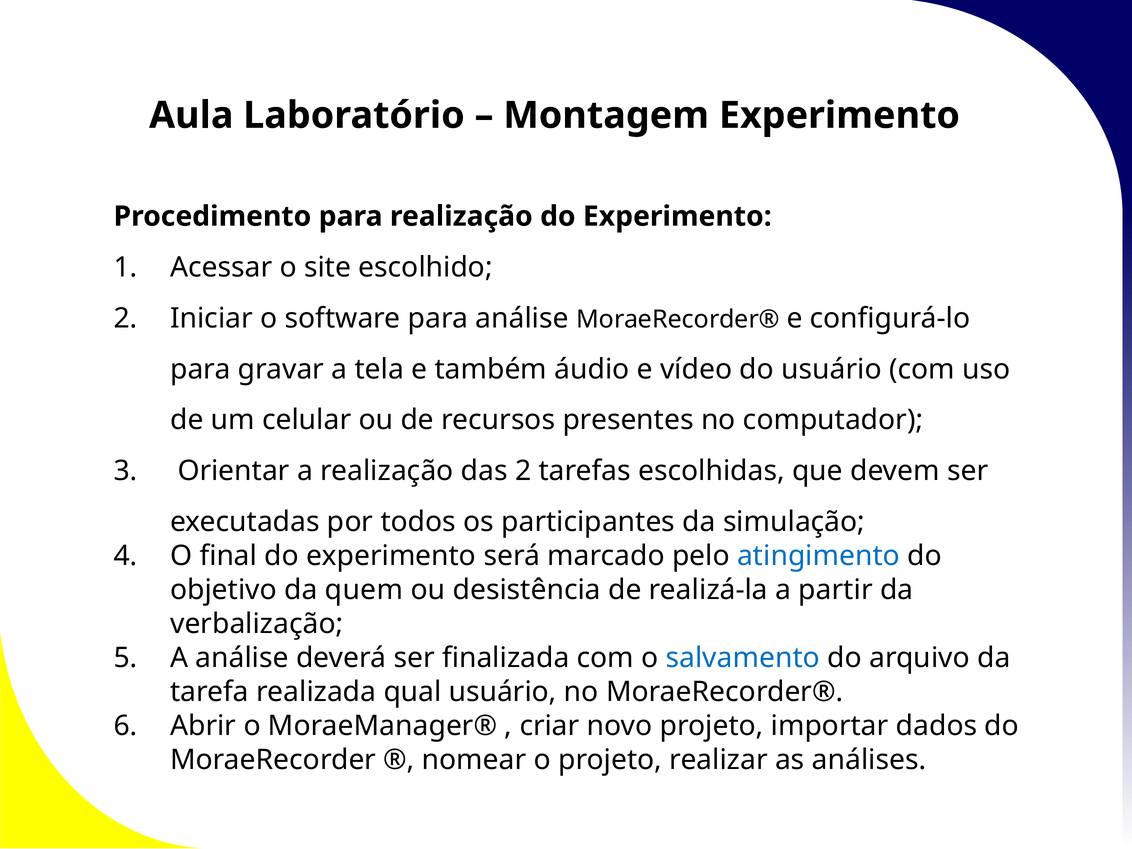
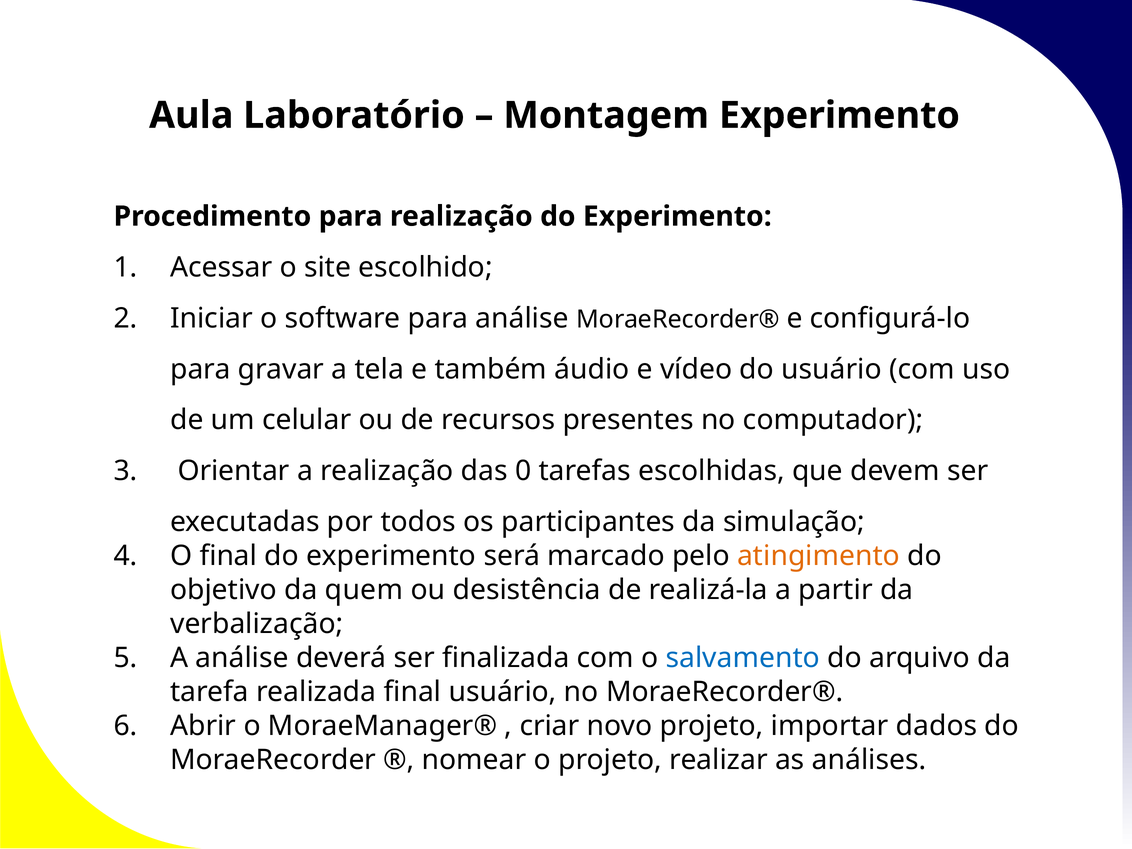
das 2: 2 -> 0
atingimento colour: blue -> orange
realizada qual: qual -> final
